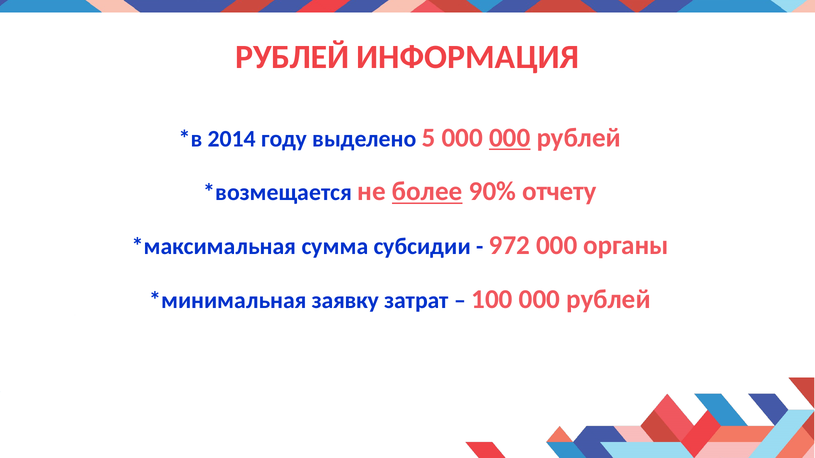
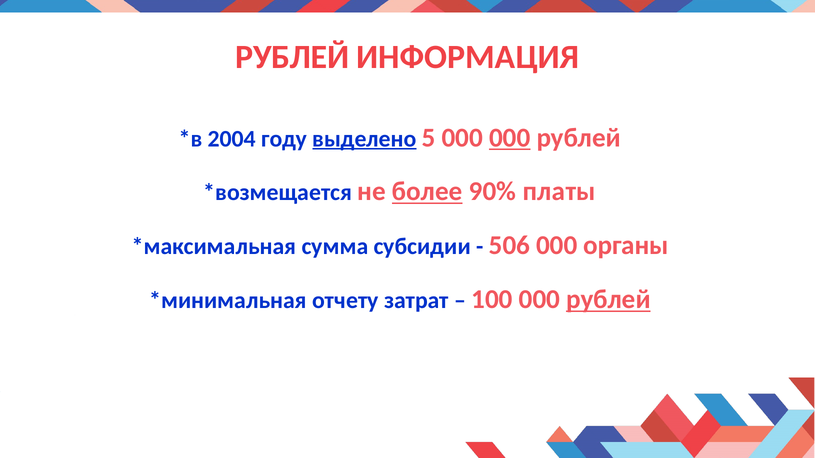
2014: 2014 -> 2004
выделено underline: none -> present
отчету: отчету -> платы
972: 972 -> 506
заявку: заявку -> отчету
рублей at (608, 300) underline: none -> present
